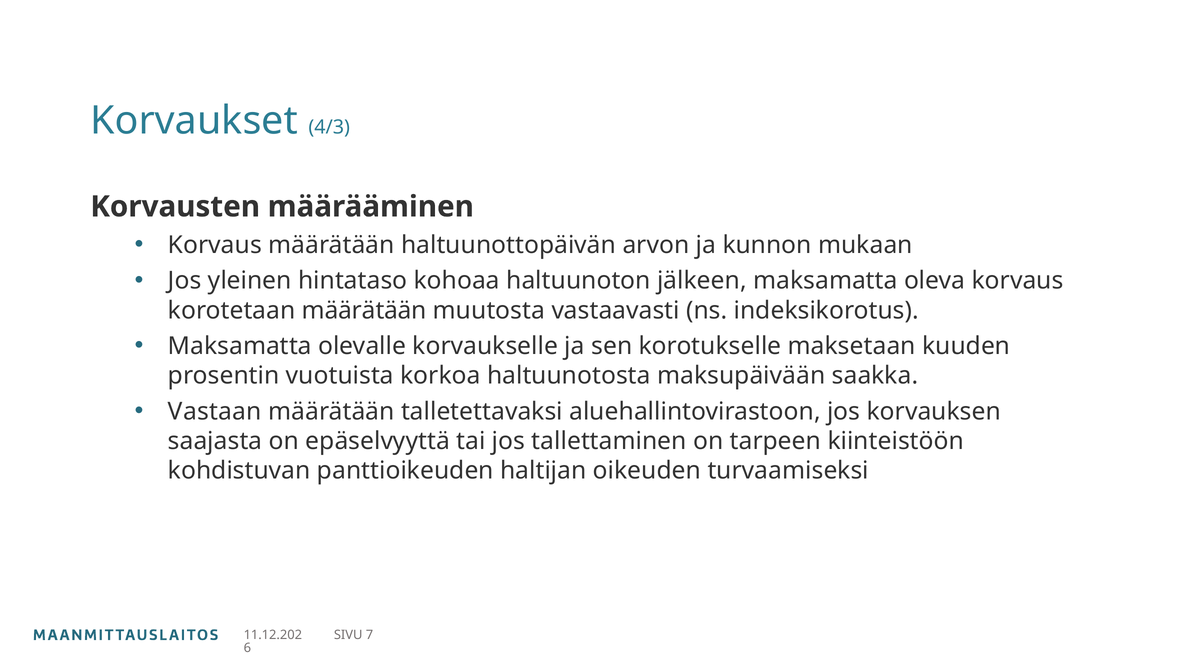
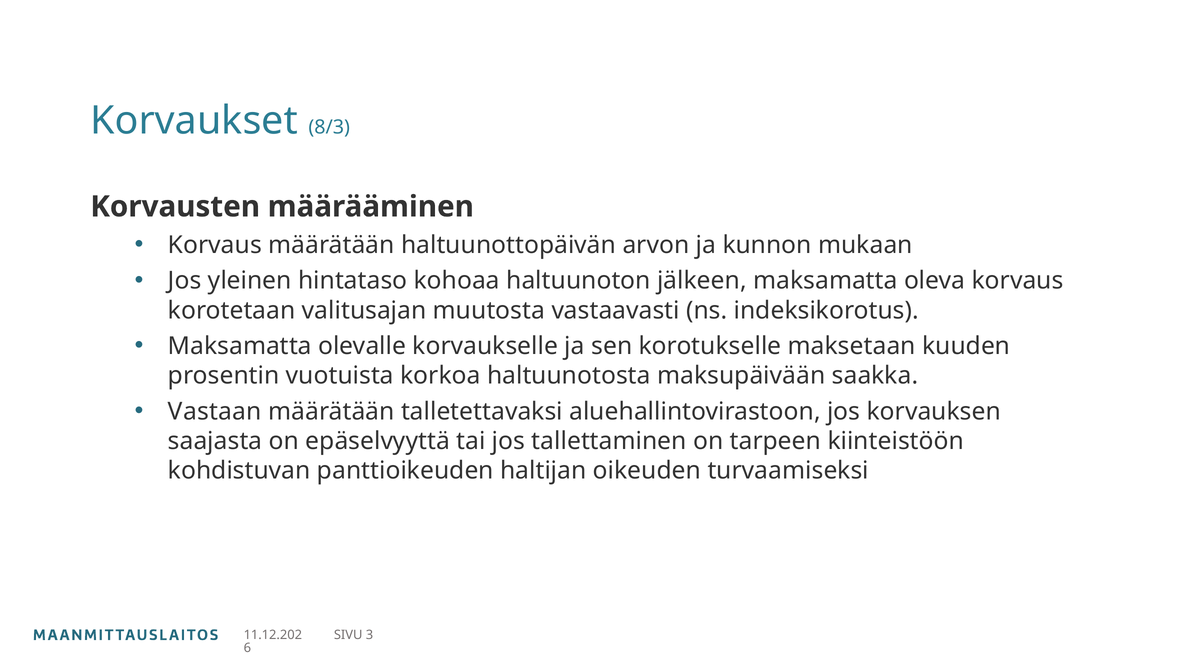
4/3: 4/3 -> 8/3
korotetaan määrätään: määrätään -> valitusajan
7: 7 -> 3
